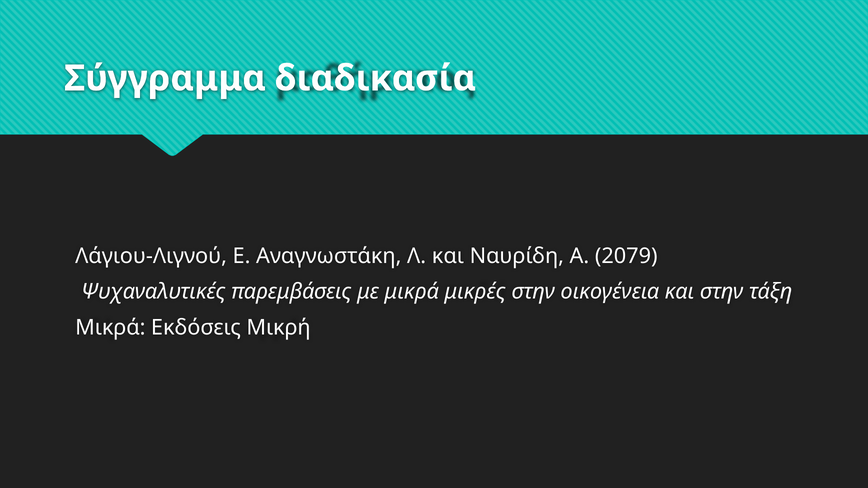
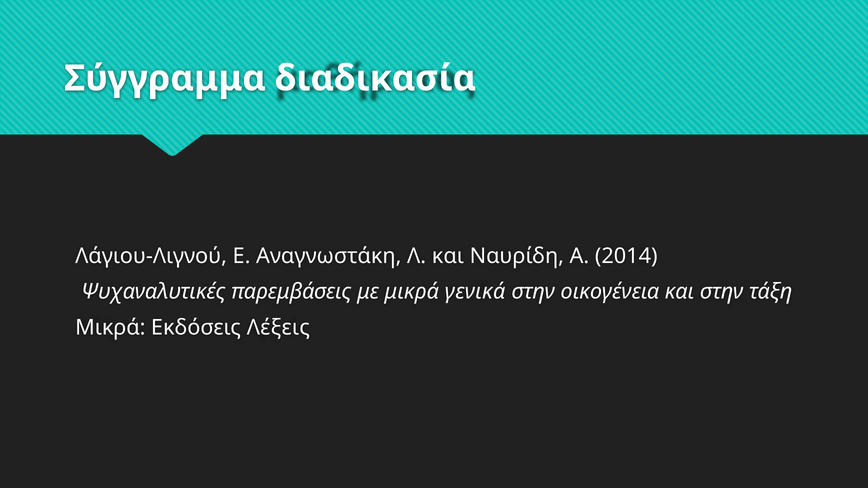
2079: 2079 -> 2014
μικρές: μικρές -> γενικά
Μικρή: Μικρή -> Λέξεις
